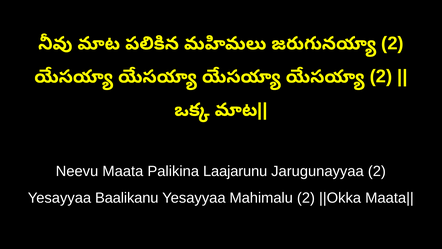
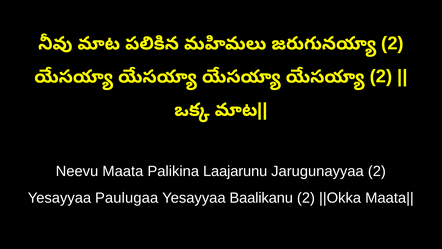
Baalikanu: Baalikanu -> Paulugaa
Mahimalu: Mahimalu -> Baalikanu
